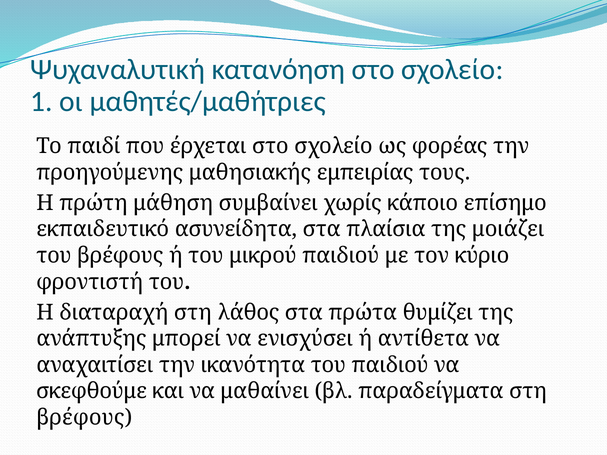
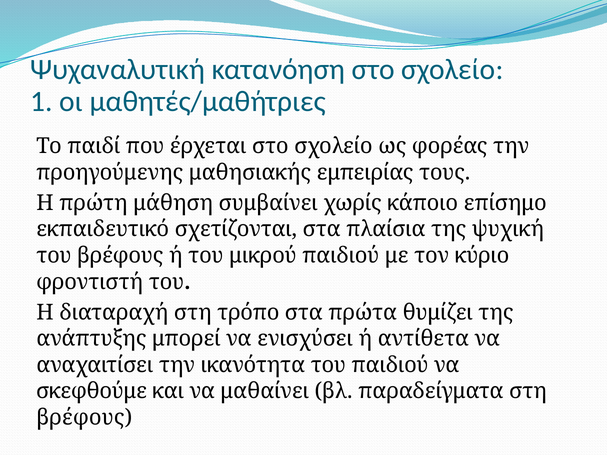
ασυνείδητα: ασυνείδητα -> σχετίζονται
μοιάζει: μοιάζει -> ψυχική
λάθος: λάθος -> τρόπο
